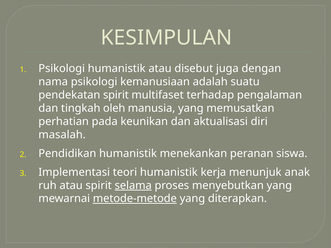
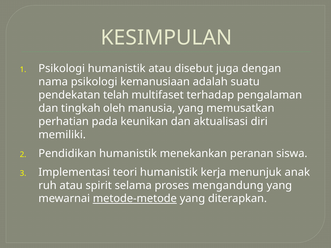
pendekatan spirit: spirit -> telah
masalah: masalah -> memiliki
selama underline: present -> none
menyebutkan: menyebutkan -> mengandung
